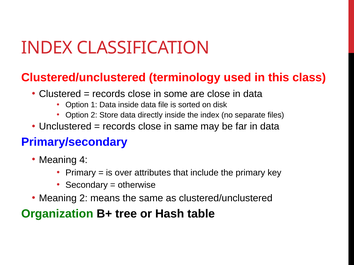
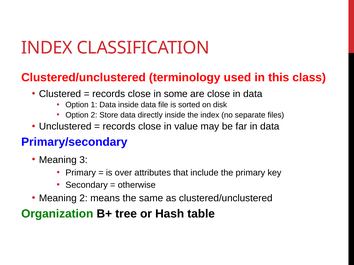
in same: same -> value
4: 4 -> 3
